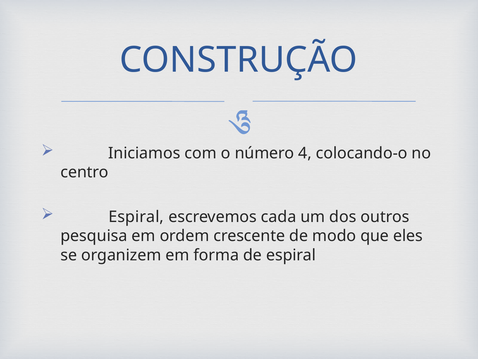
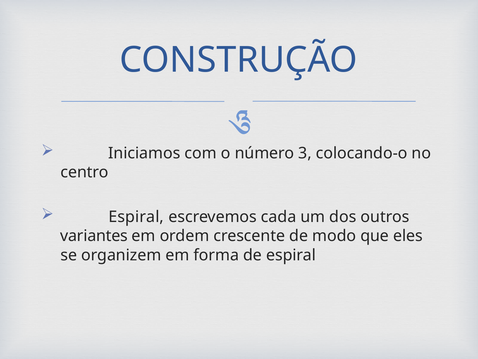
4: 4 -> 3
pesquisa: pesquisa -> variantes
